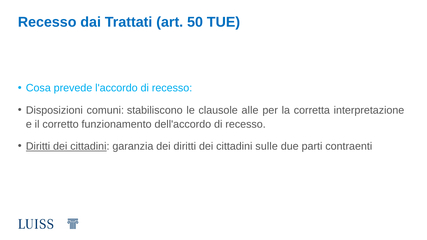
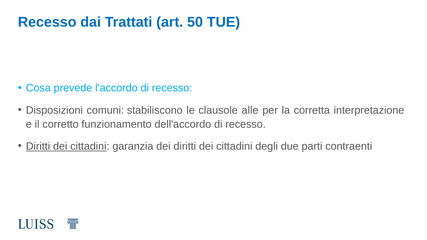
sulle: sulle -> degli
